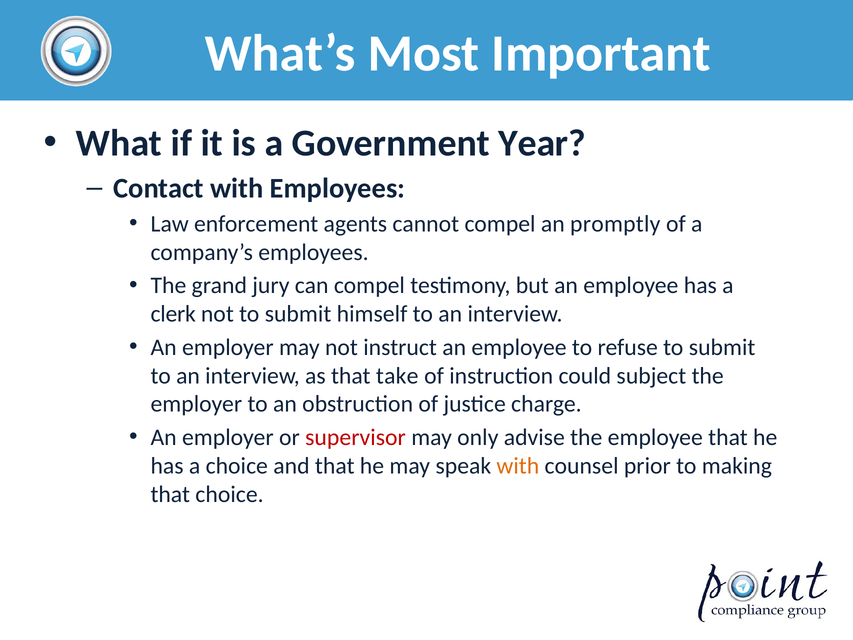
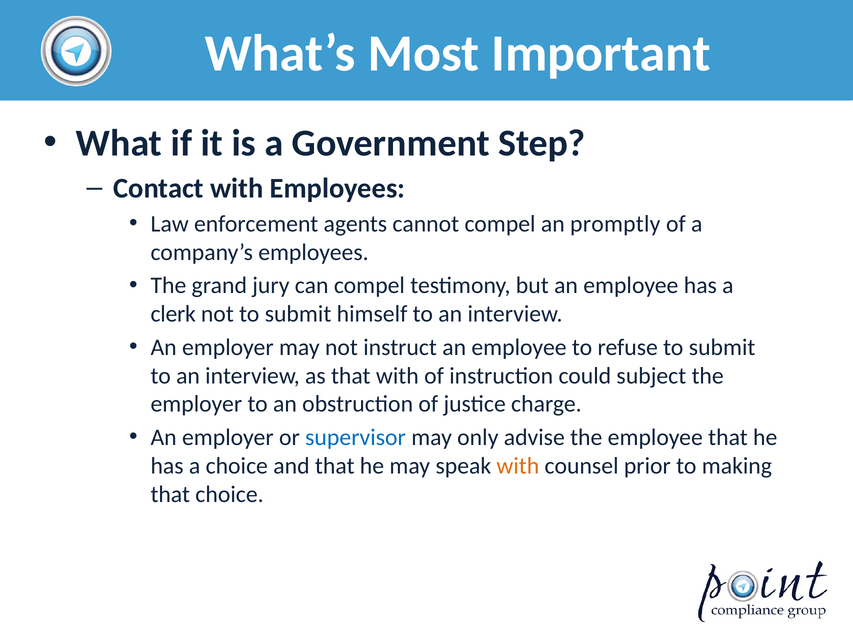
Year: Year -> Step
that take: take -> with
supervisor colour: red -> blue
